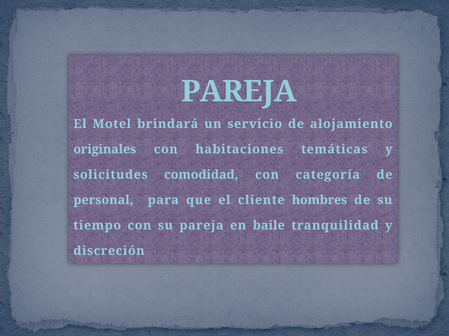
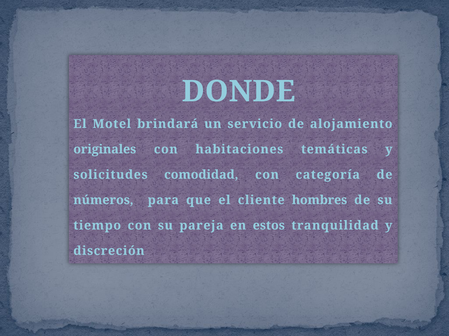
PAREJA at (239, 92): PAREJA -> DONDE
personal: personal -> números
baile: baile -> estos
